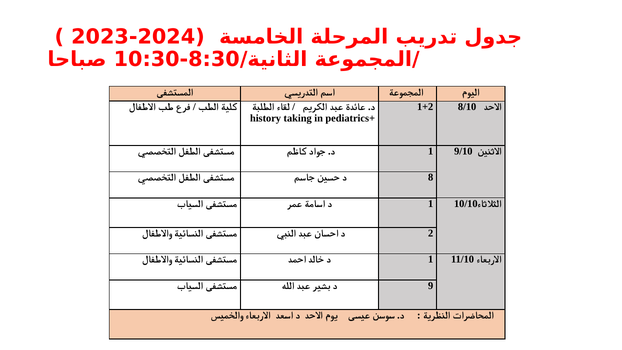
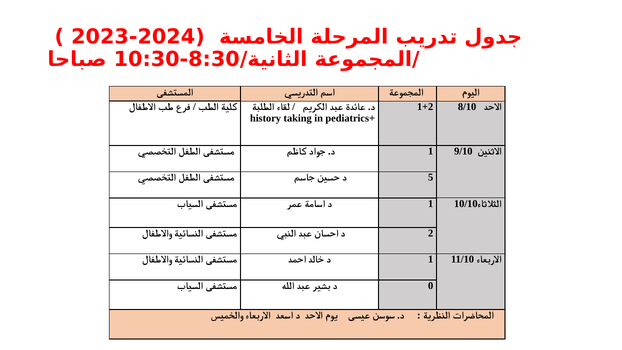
8: 8 -> 5
9: 9 -> 0
